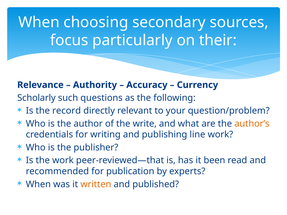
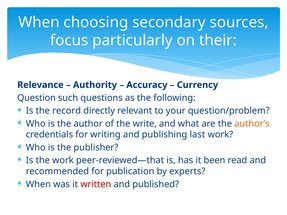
Scholarly: Scholarly -> Question
line: line -> last
written colour: orange -> red
